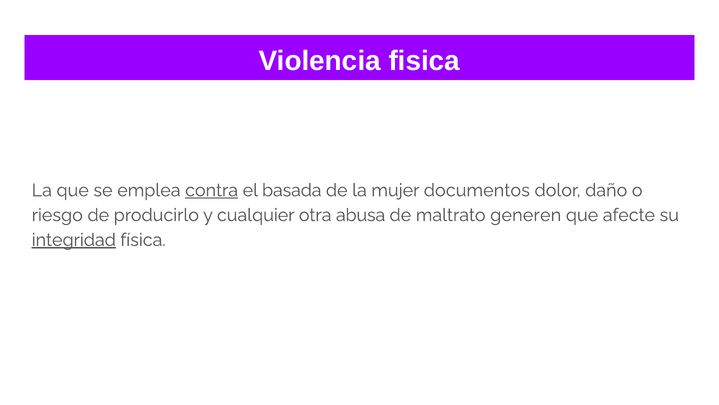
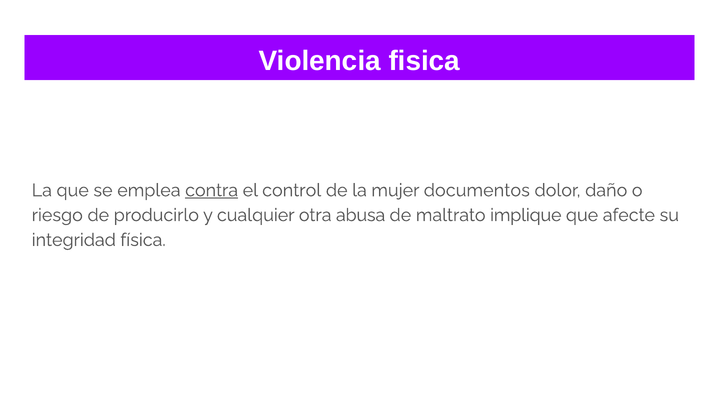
basada: basada -> control
generen: generen -> implique
integridad underline: present -> none
